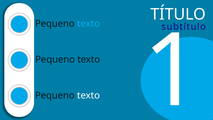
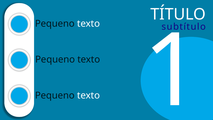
texto at (89, 24) colour: light blue -> white
